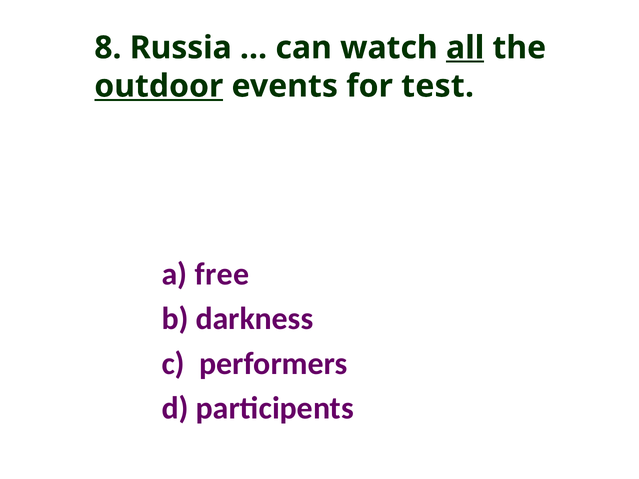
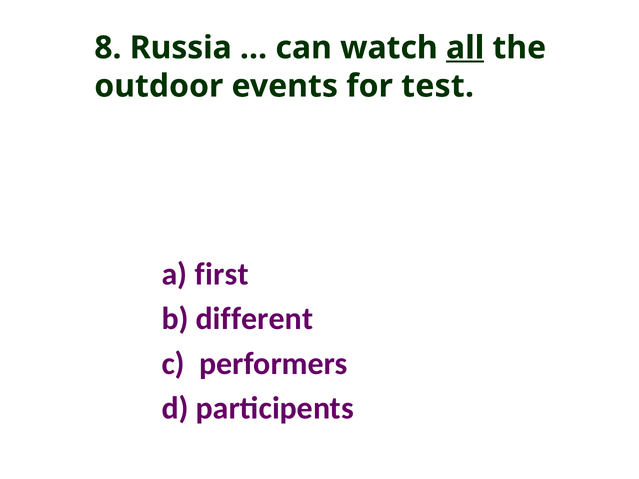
outdoor underline: present -> none
free: free -> first
darkness: darkness -> different
